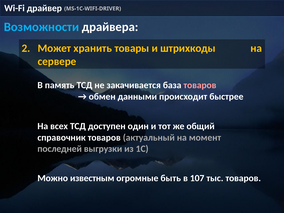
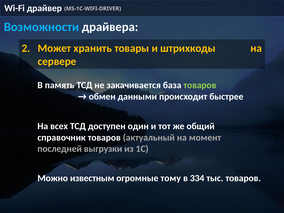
товаров at (200, 85) colour: pink -> light green
быть: быть -> тому
107: 107 -> 334
